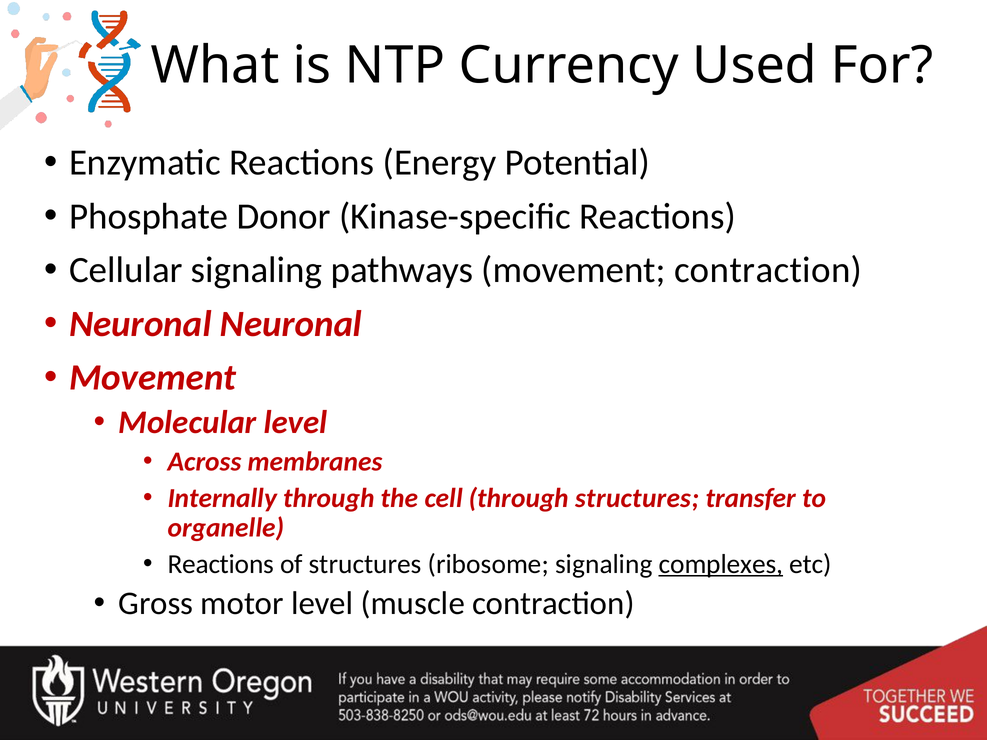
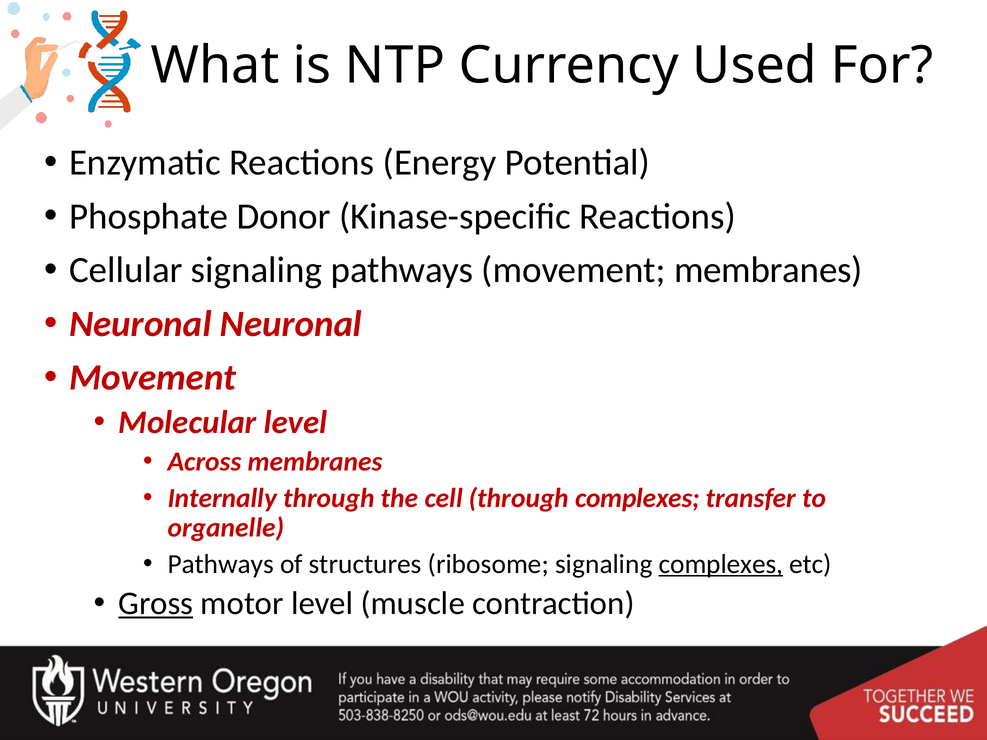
movement contraction: contraction -> membranes
through structures: structures -> complexes
Reactions at (221, 564): Reactions -> Pathways
Gross underline: none -> present
